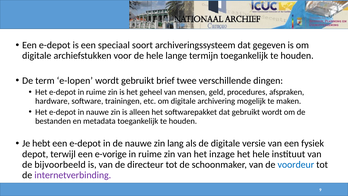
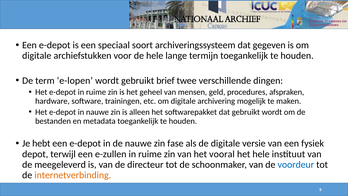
lang: lang -> fase
e-vorige: e-vorige -> e-zullen
inzage: inzage -> vooral
bijvoorbeeld: bijvoorbeeld -> meegeleverd
internetverbinding colour: purple -> orange
